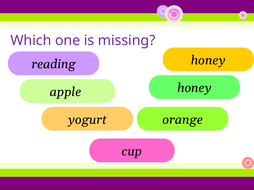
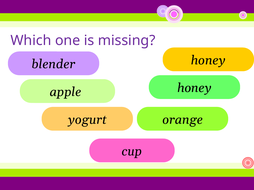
reading: reading -> blender
